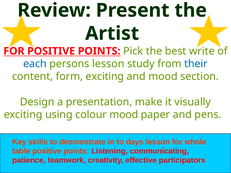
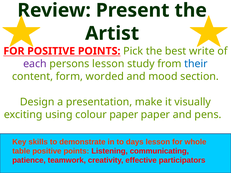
each colour: blue -> purple
form exciting: exciting -> worded
colour mood: mood -> paper
